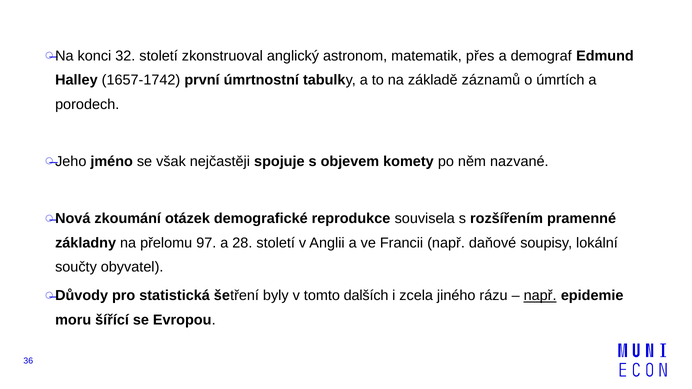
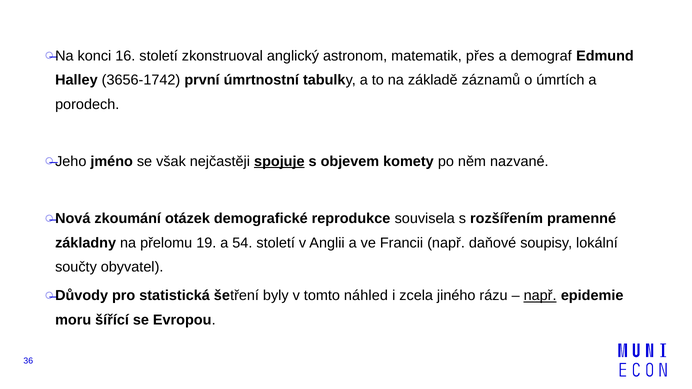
32: 32 -> 16
1657-1742: 1657-1742 -> 3656-1742
spojuje underline: none -> present
97: 97 -> 19
28: 28 -> 54
dalších: dalších -> náhled
